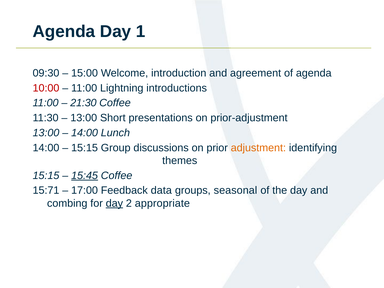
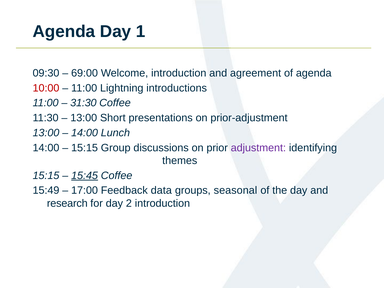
15:00: 15:00 -> 69:00
21:30: 21:30 -> 31:30
adjustment colour: orange -> purple
15:71: 15:71 -> 15:49
combing: combing -> research
day at (114, 203) underline: present -> none
2 appropriate: appropriate -> introduction
